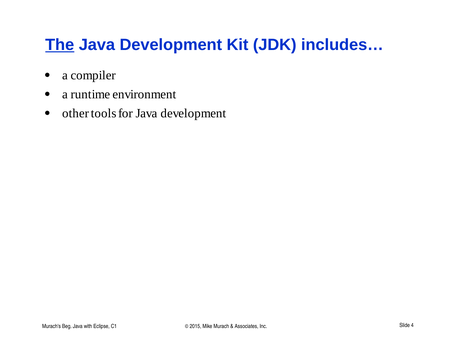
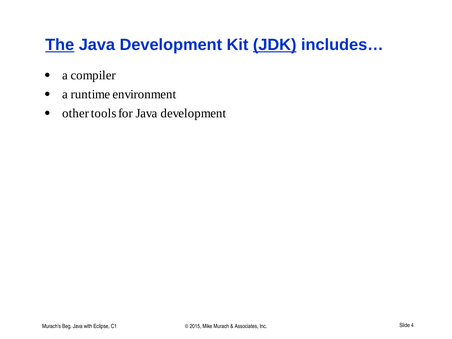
JDK underline: none -> present
